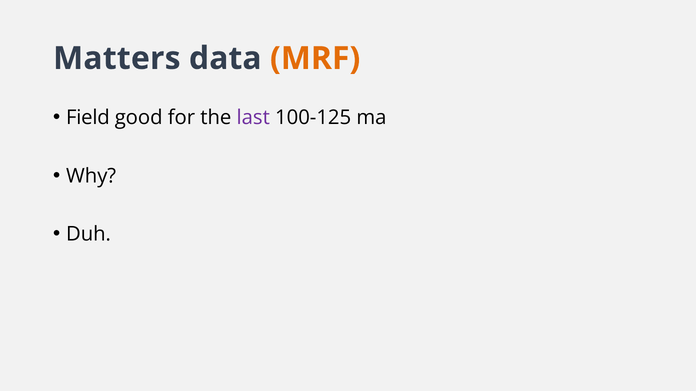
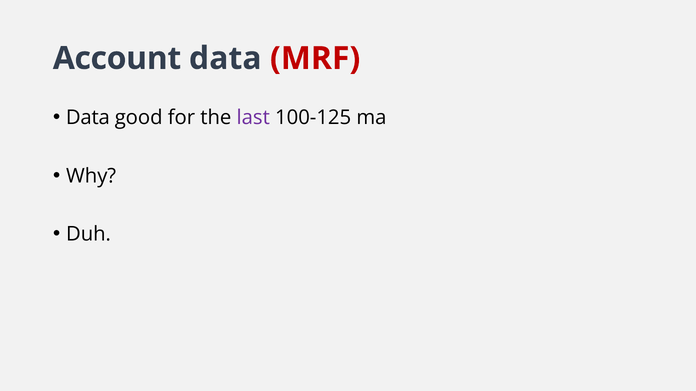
Matters: Matters -> Account
MRF colour: orange -> red
Field at (88, 118): Field -> Data
